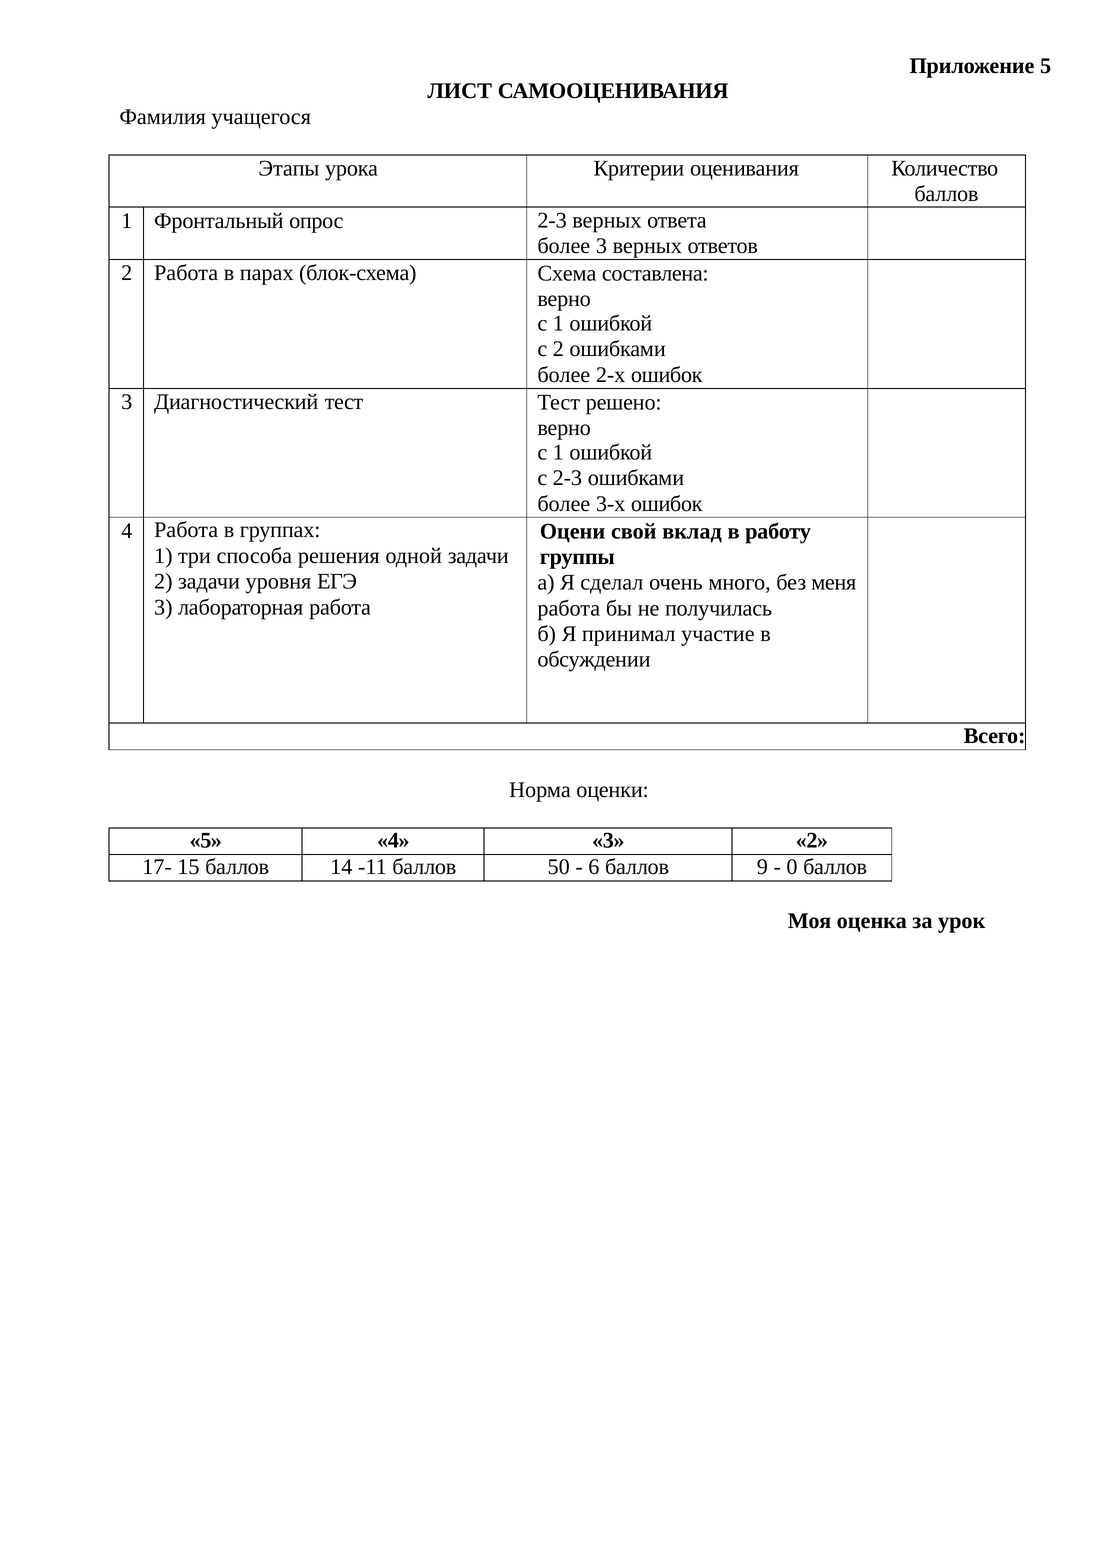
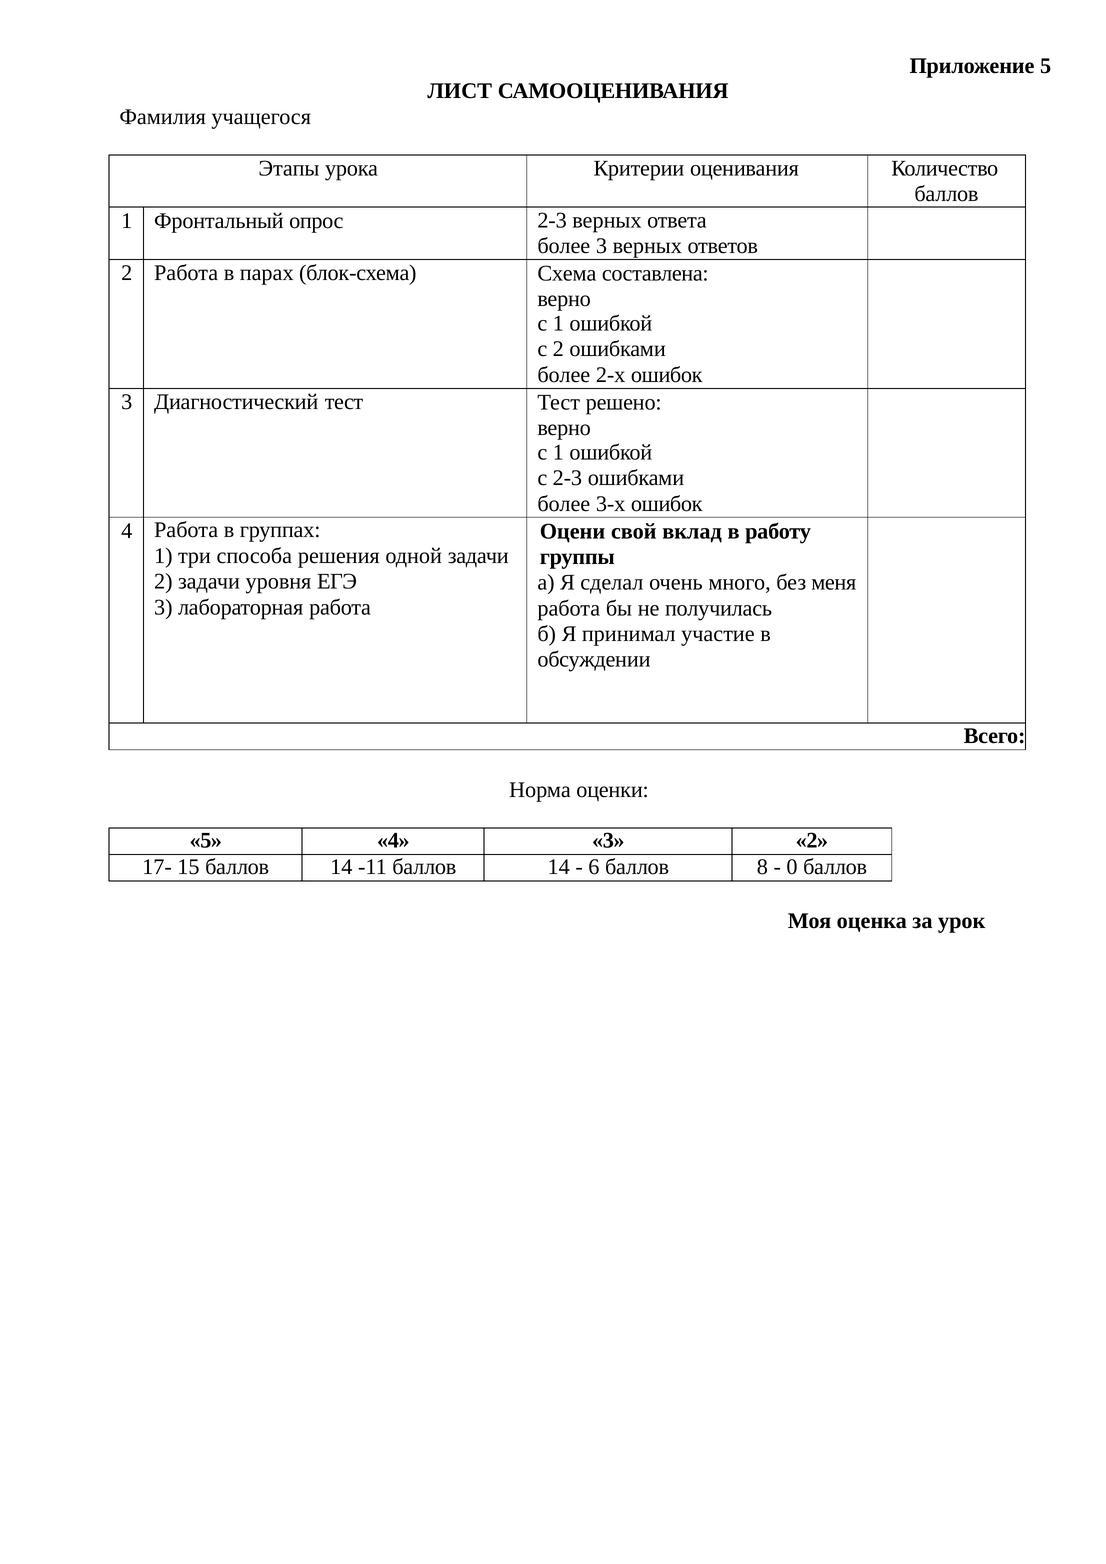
-11 баллов 50: 50 -> 14
9: 9 -> 8
